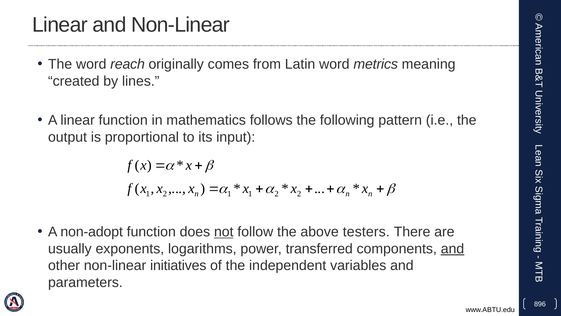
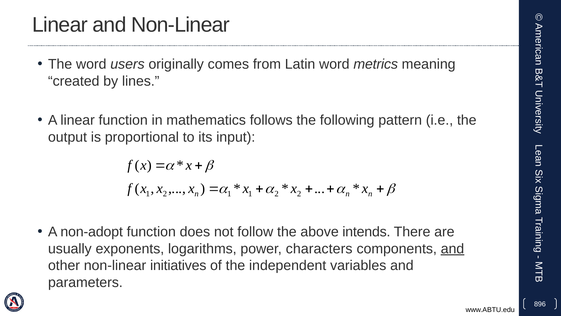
reach: reach -> users
not underline: present -> none
testers: testers -> intends
transferred: transferred -> characters
